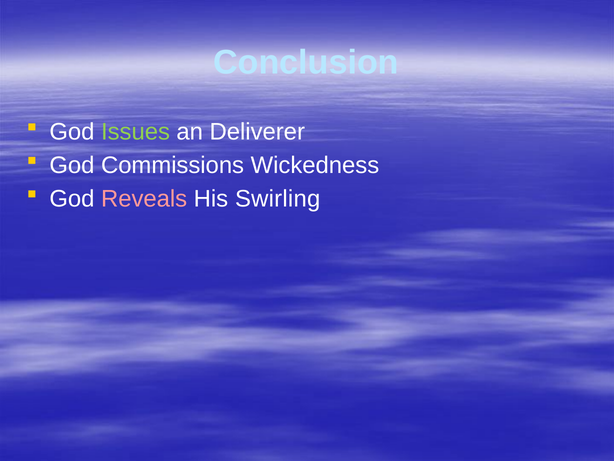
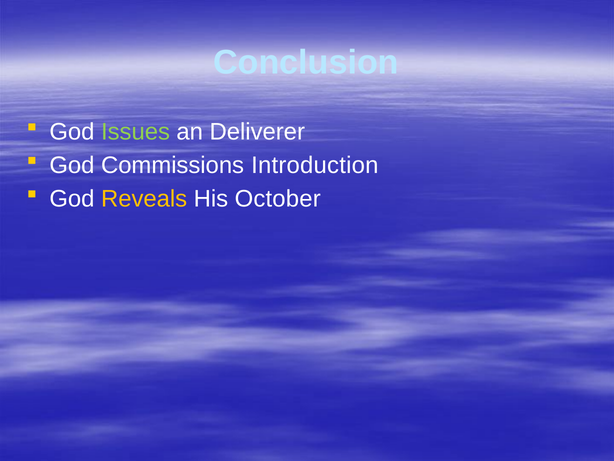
Wickedness: Wickedness -> Introduction
Reveals colour: pink -> yellow
Swirling: Swirling -> October
